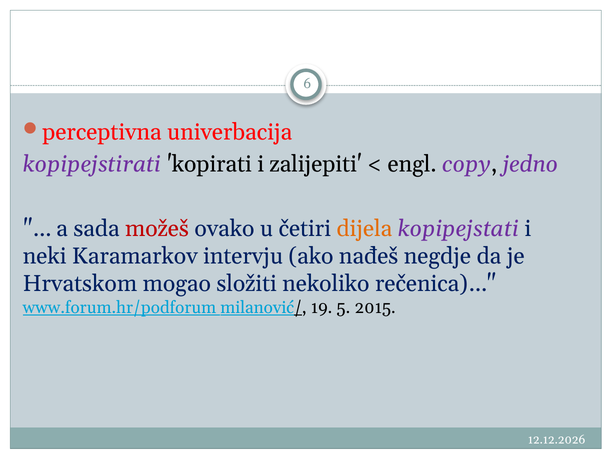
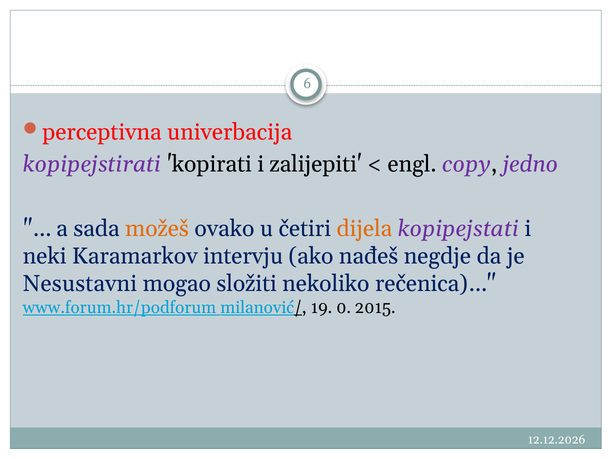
možeš colour: red -> orange
Hrvatskom: Hrvatskom -> Nesustavni
5: 5 -> 0
